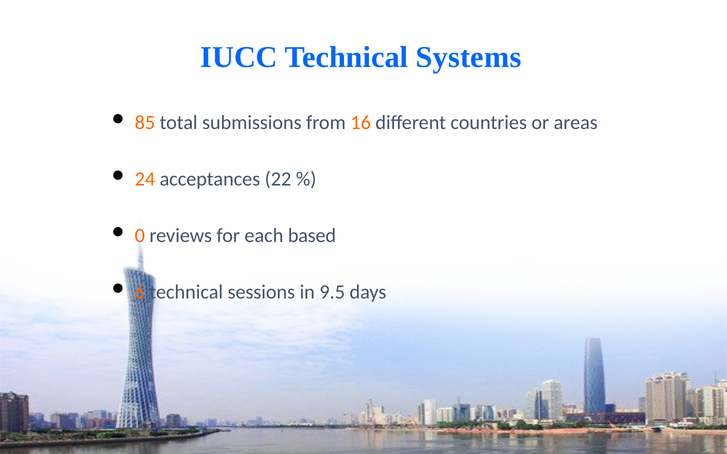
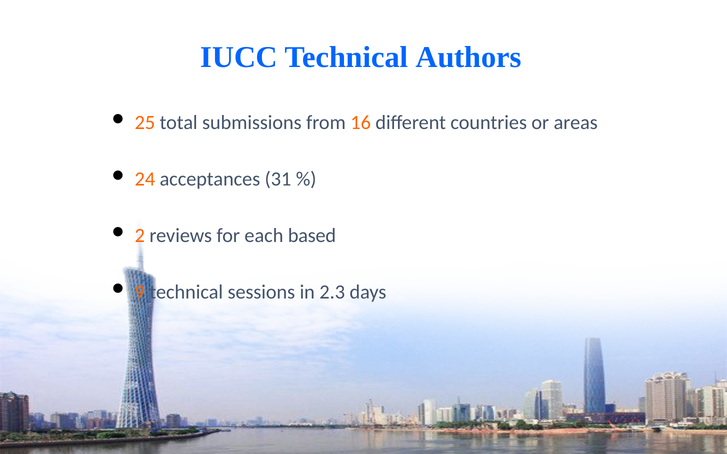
Systems: Systems -> Authors
85: 85 -> 25
22: 22 -> 31
0: 0 -> 2
6: 6 -> 9
9.5: 9.5 -> 2.3
